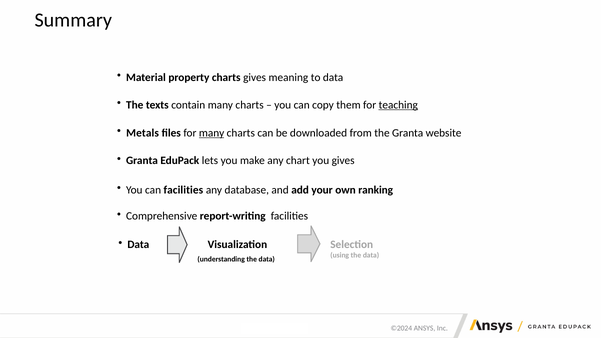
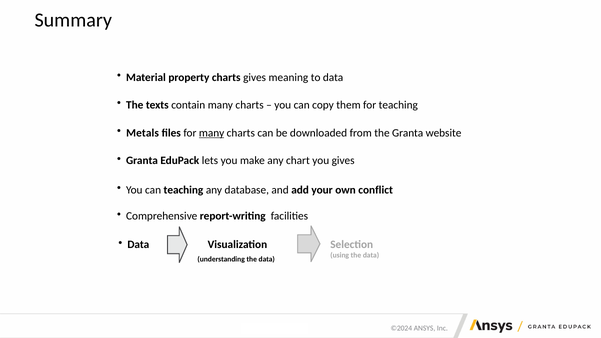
teaching at (398, 105) underline: present -> none
can facilities: facilities -> teaching
ranking: ranking -> conflict
